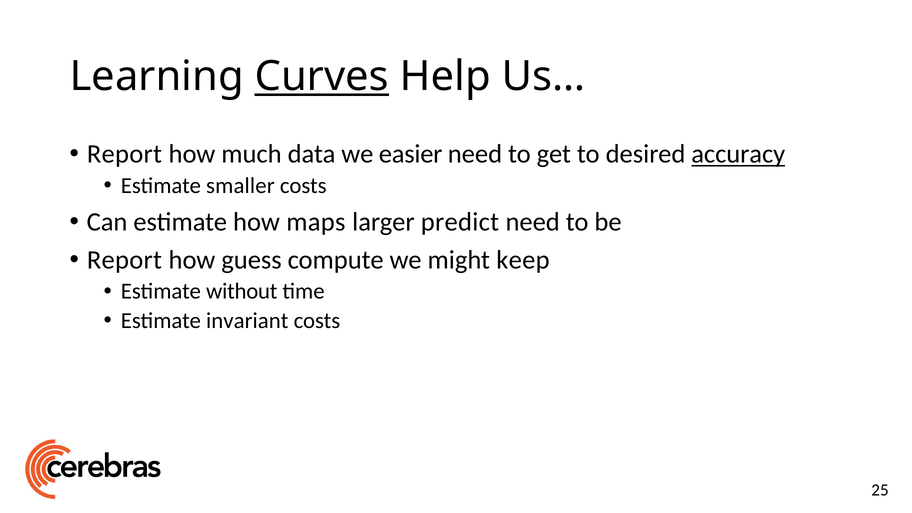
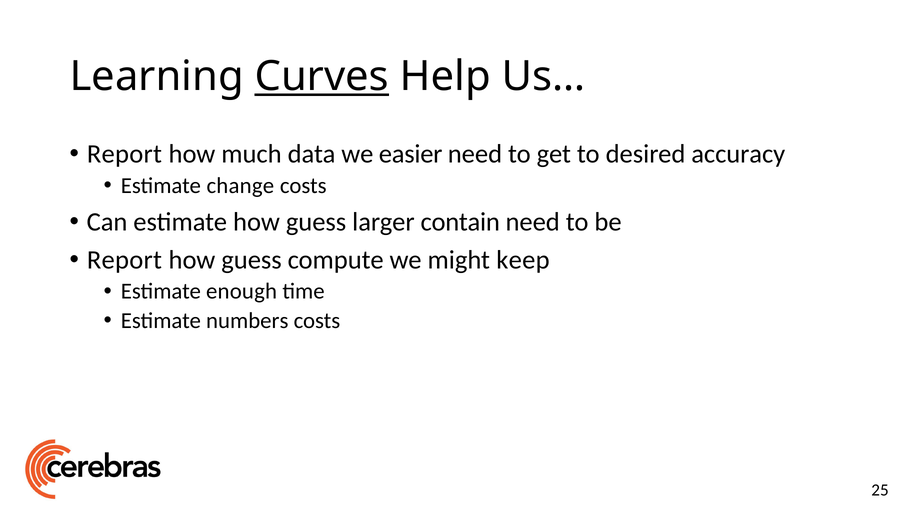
accuracy underline: present -> none
smaller: smaller -> change
estimate how maps: maps -> guess
predict: predict -> contain
without: without -> enough
invariant: invariant -> numbers
